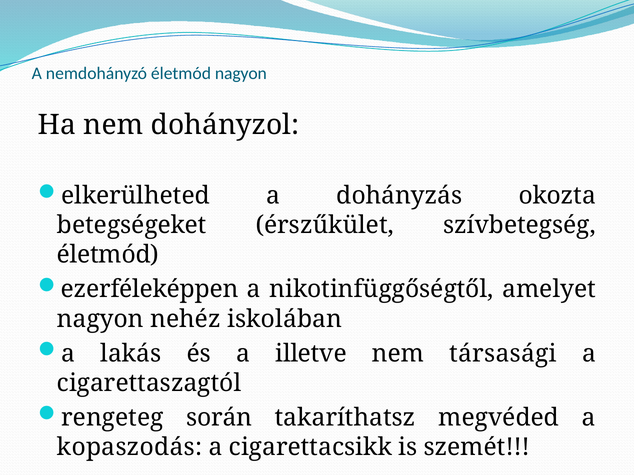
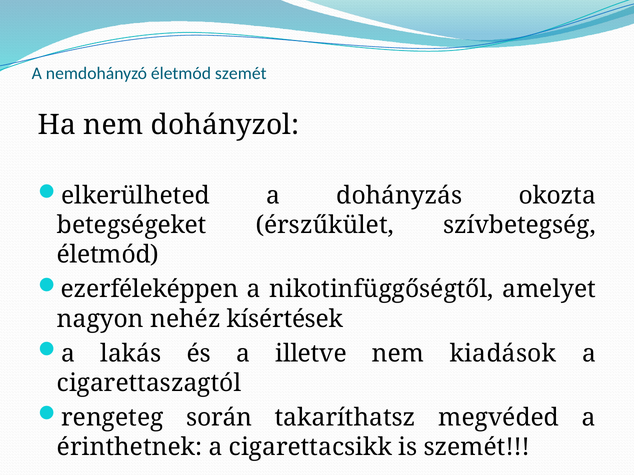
életmód nagyon: nagyon -> szemét
iskolában: iskolában -> kísértések
társasági: társasági -> kiadások
kopaszodás: kopaszodás -> érinthetnek
